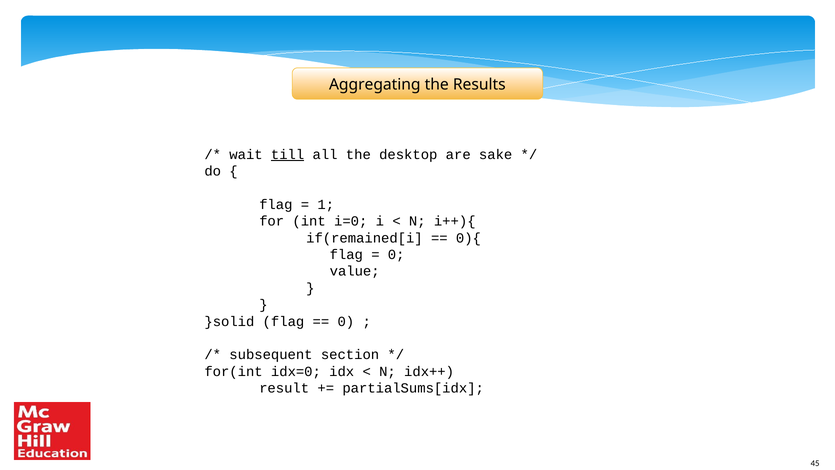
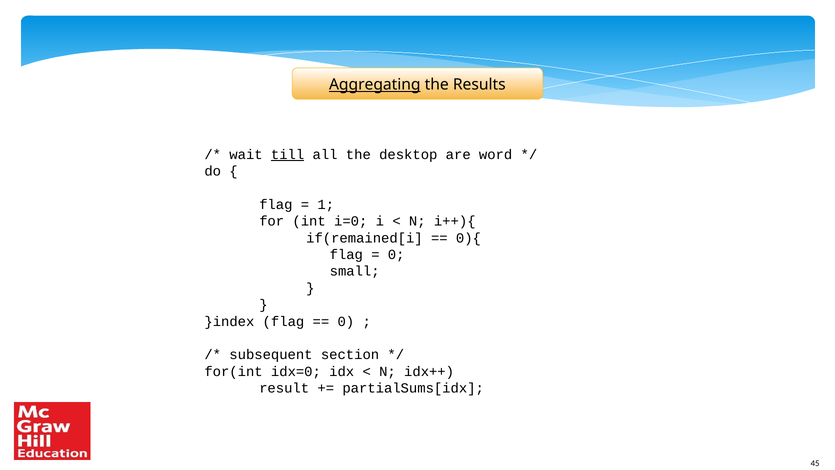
Aggregating underline: none -> present
sake: sake -> word
value: value -> small
}solid: }solid -> }index
